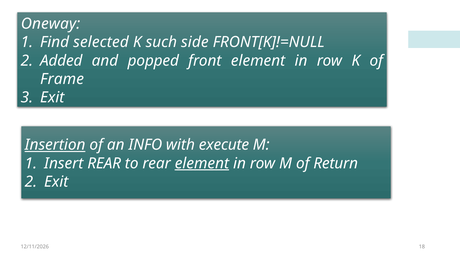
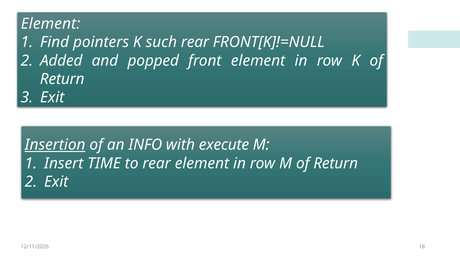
Oneway at (51, 24): Oneway -> Element
selected: selected -> pointers
such side: side -> rear
Frame at (62, 79): Frame -> Return
Insert REAR: REAR -> TIME
element at (202, 163) underline: present -> none
